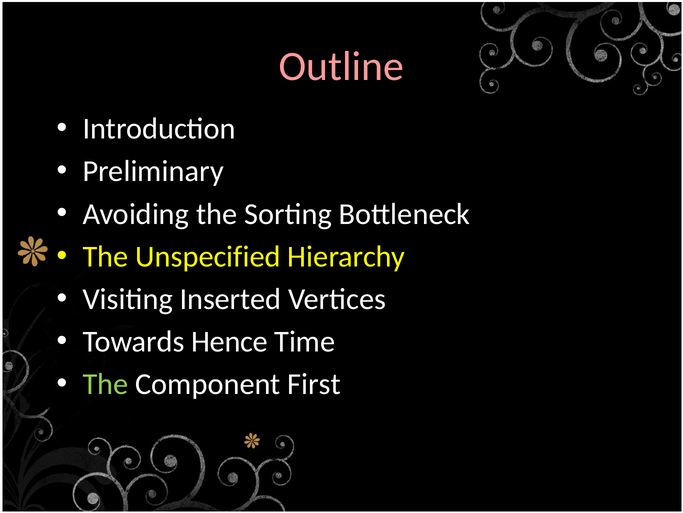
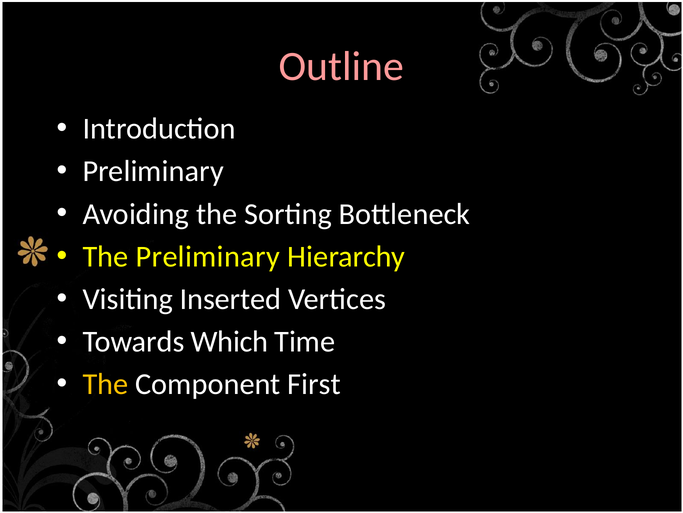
The Unspecified: Unspecified -> Preliminary
Hence: Hence -> Which
The at (106, 384) colour: light green -> yellow
